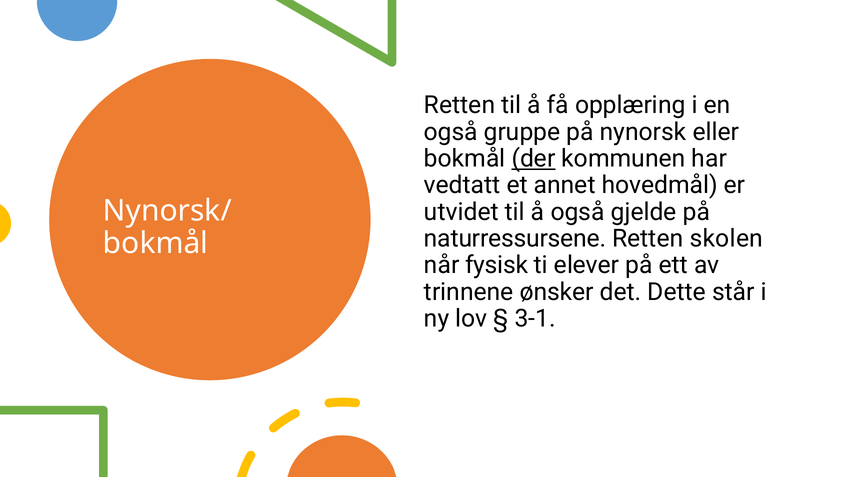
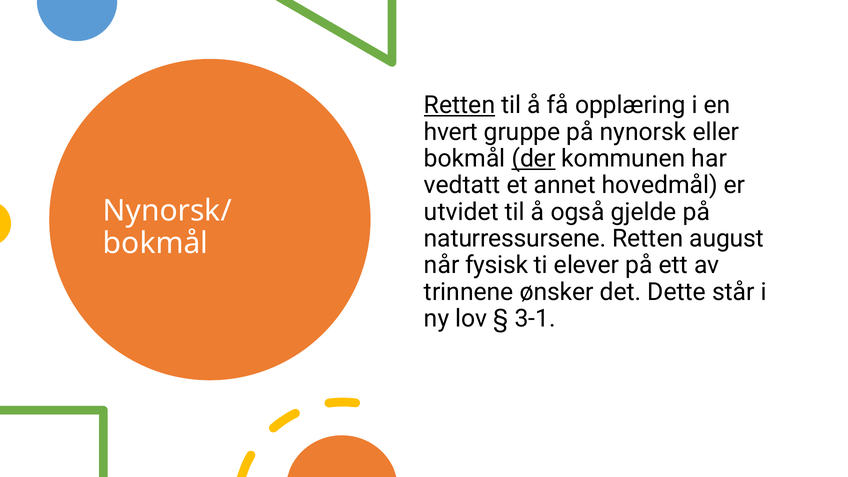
Retten at (460, 105) underline: none -> present
også at (451, 132): også -> hvert
skolen: skolen -> august
